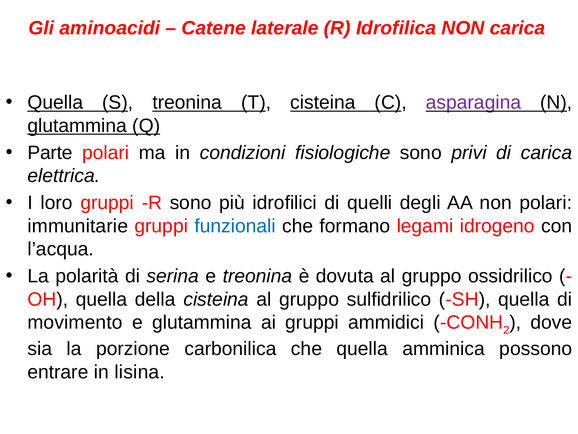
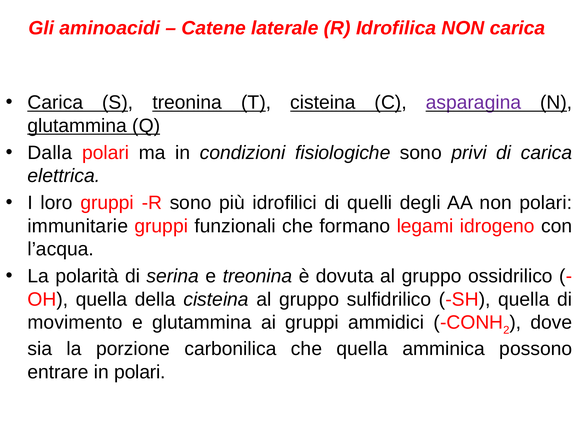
Quella at (55, 103): Quella -> Carica
Parte: Parte -> Dalla
funzionali colour: blue -> black
in lisina: lisina -> polari
